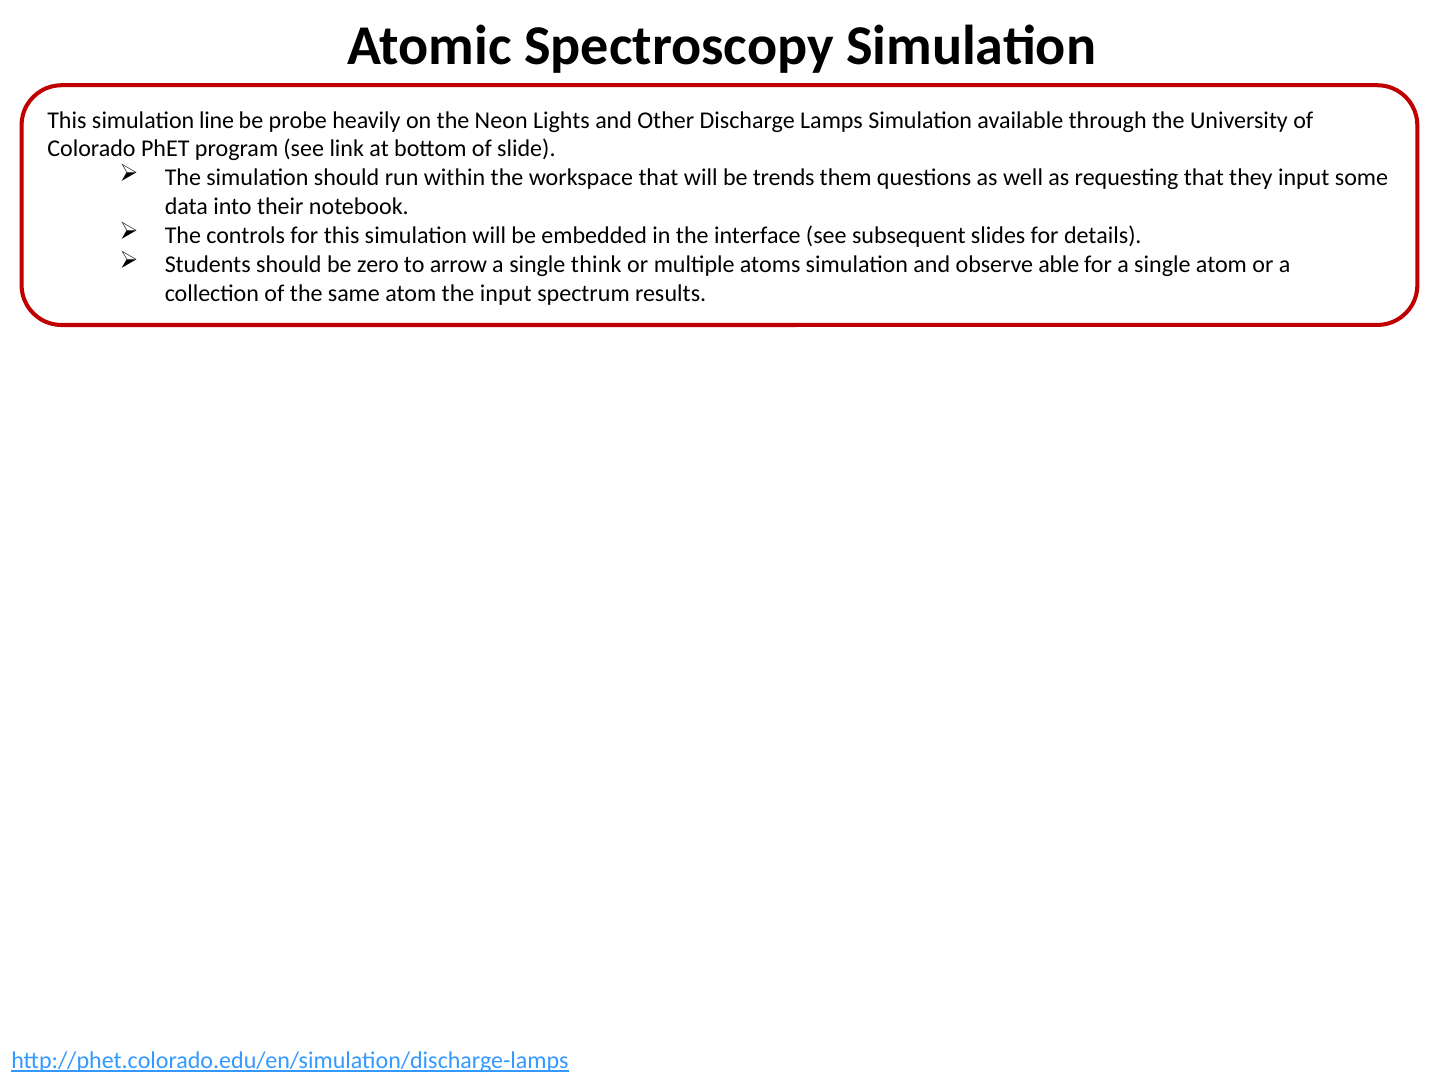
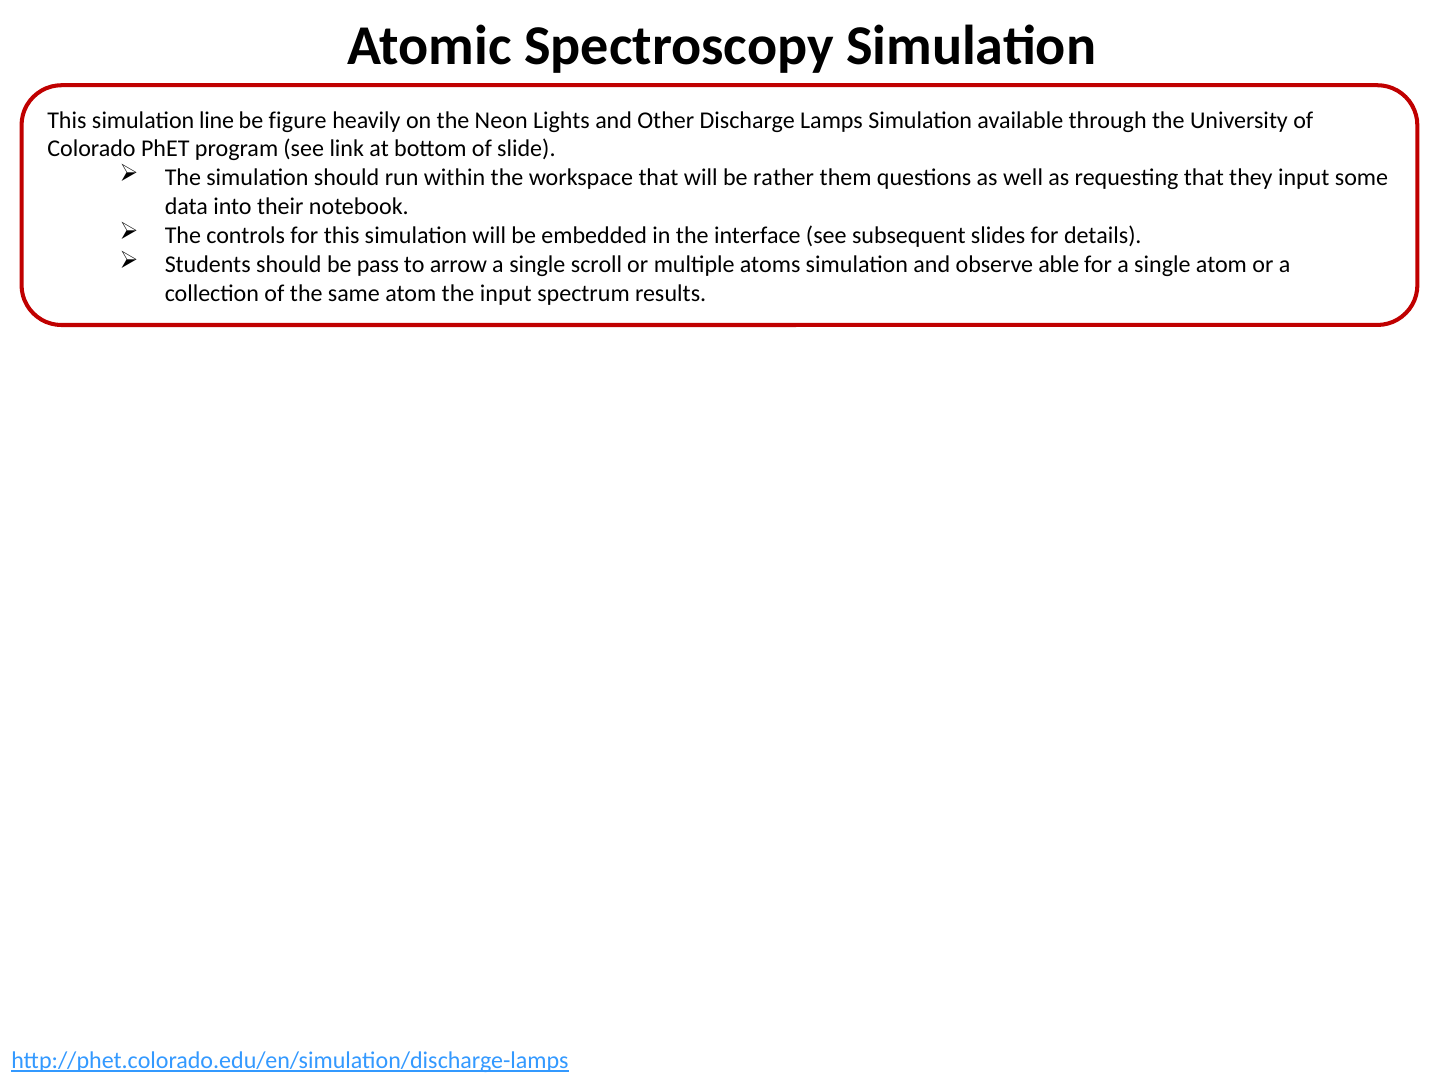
probe: probe -> figure
trends: trends -> rather
zero: zero -> pass
think: think -> scroll
